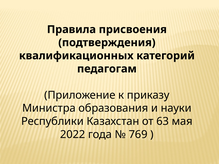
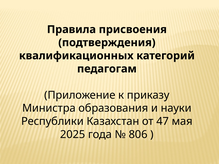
63: 63 -> 47
2022: 2022 -> 2025
769: 769 -> 806
